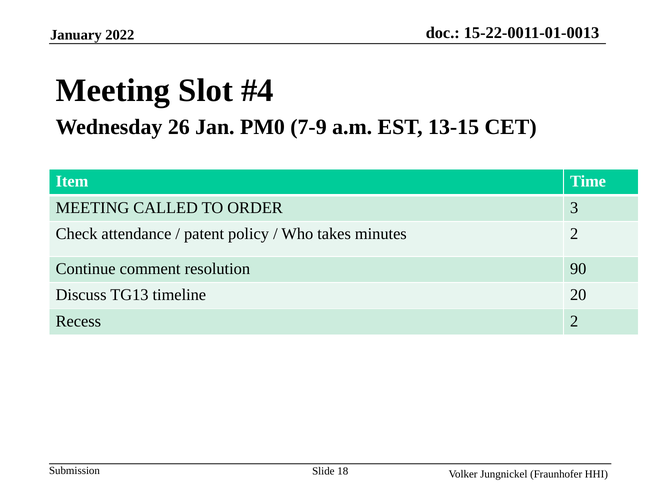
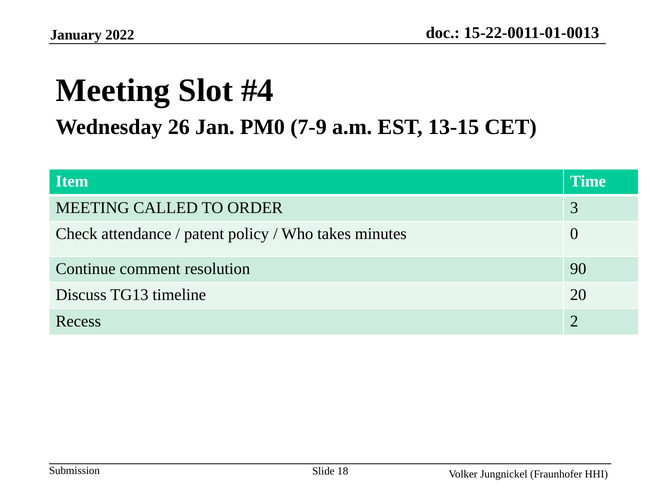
minutes 2: 2 -> 0
